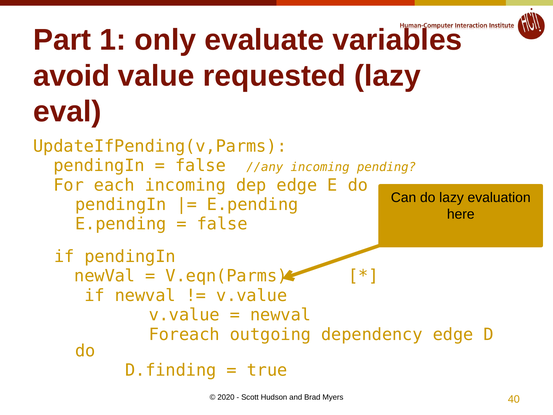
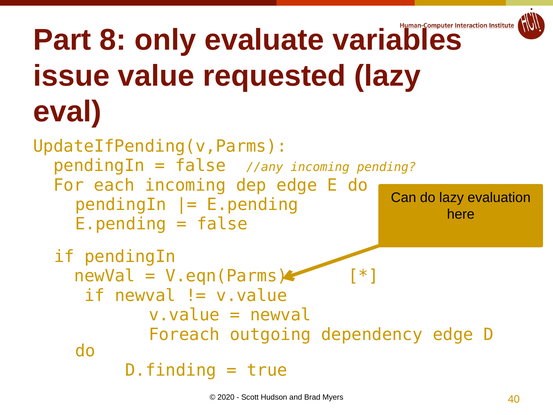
1: 1 -> 8
avoid: avoid -> issue
